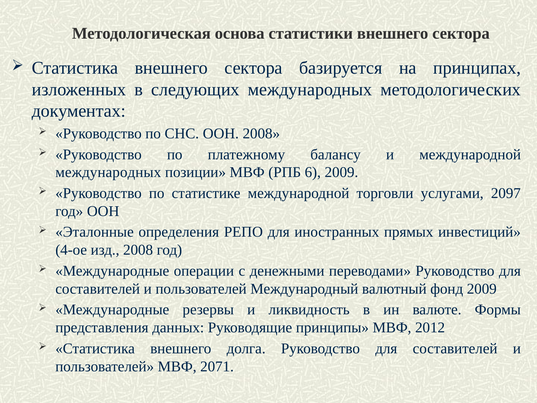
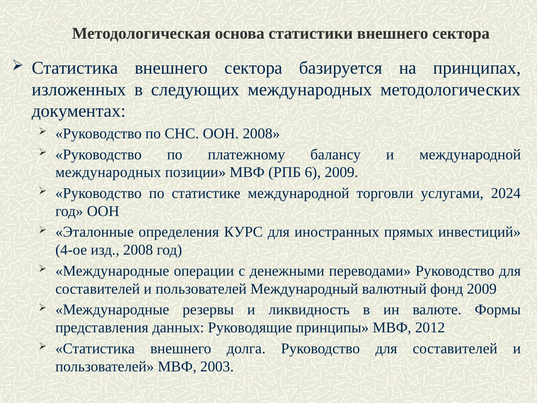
2097: 2097 -> 2024
РЕПО: РЕПО -> КУРС
2071: 2071 -> 2003
